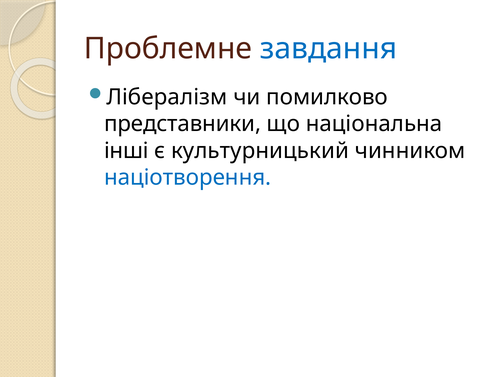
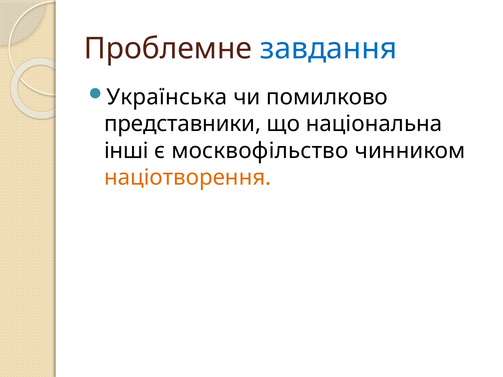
Лібералізм: Лібералізм -> Українська
культурницький: культурницький -> москвофільство
націотворення colour: blue -> orange
